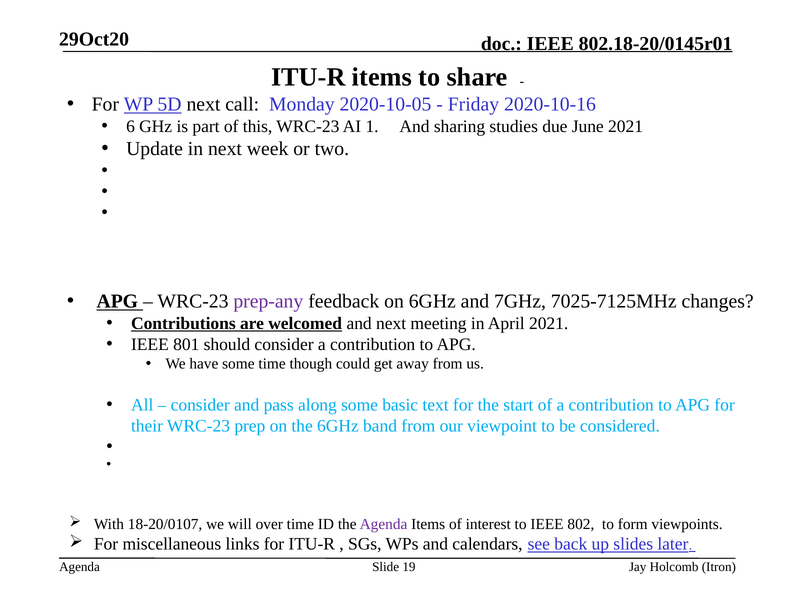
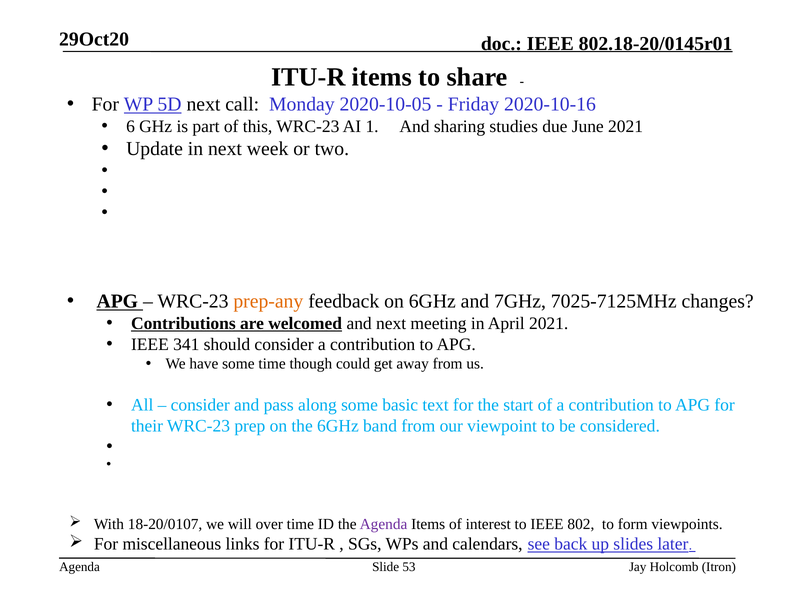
prep-any colour: purple -> orange
801: 801 -> 341
19: 19 -> 53
